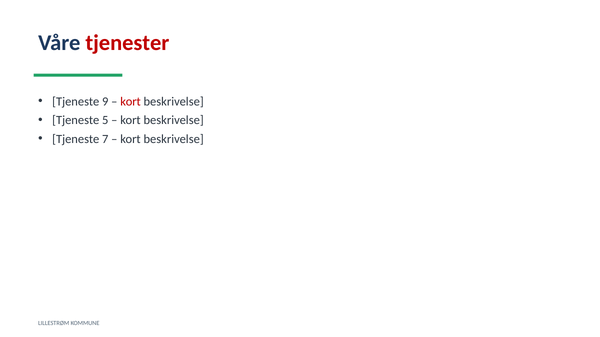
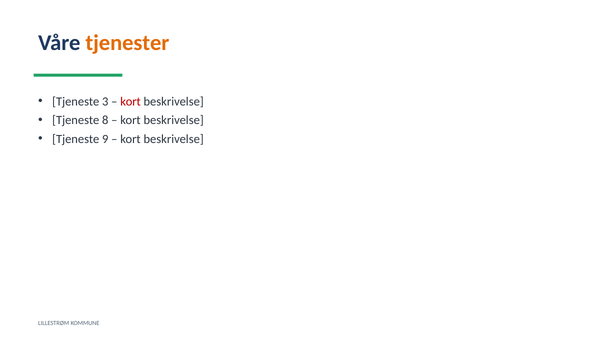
tjenester colour: red -> orange
9: 9 -> 3
5: 5 -> 8
7: 7 -> 9
